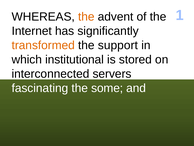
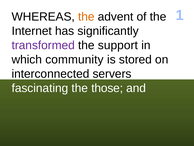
transformed colour: orange -> purple
institutional: institutional -> community
some: some -> those
